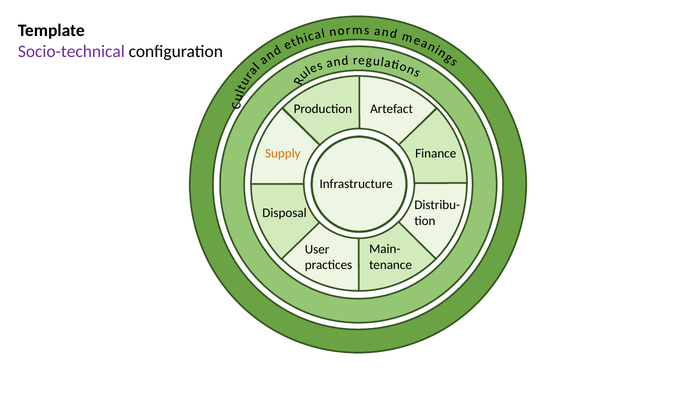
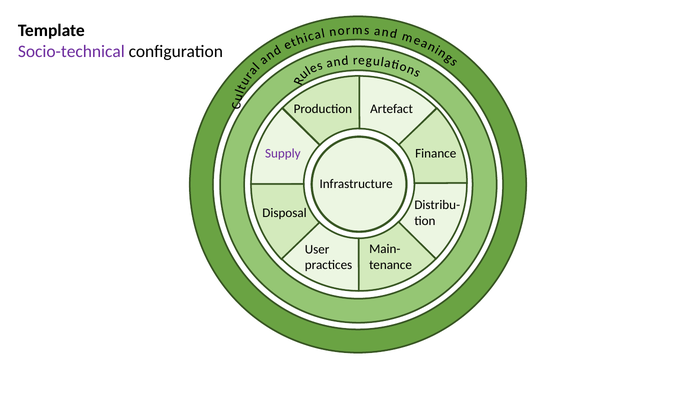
Supply colour: orange -> purple
